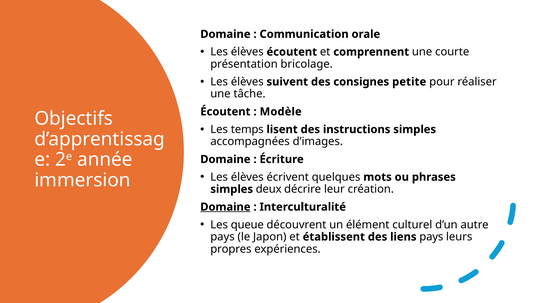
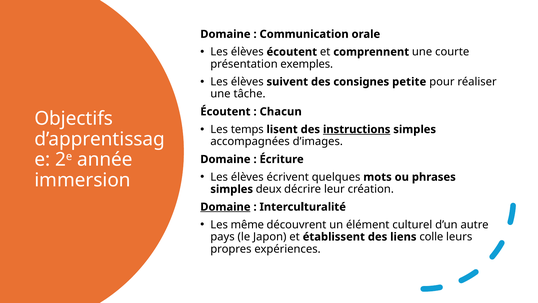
bricolage: bricolage -> exemples
Modèle: Modèle -> Chacun
instructions underline: none -> present
queue: queue -> même
liens pays: pays -> colle
